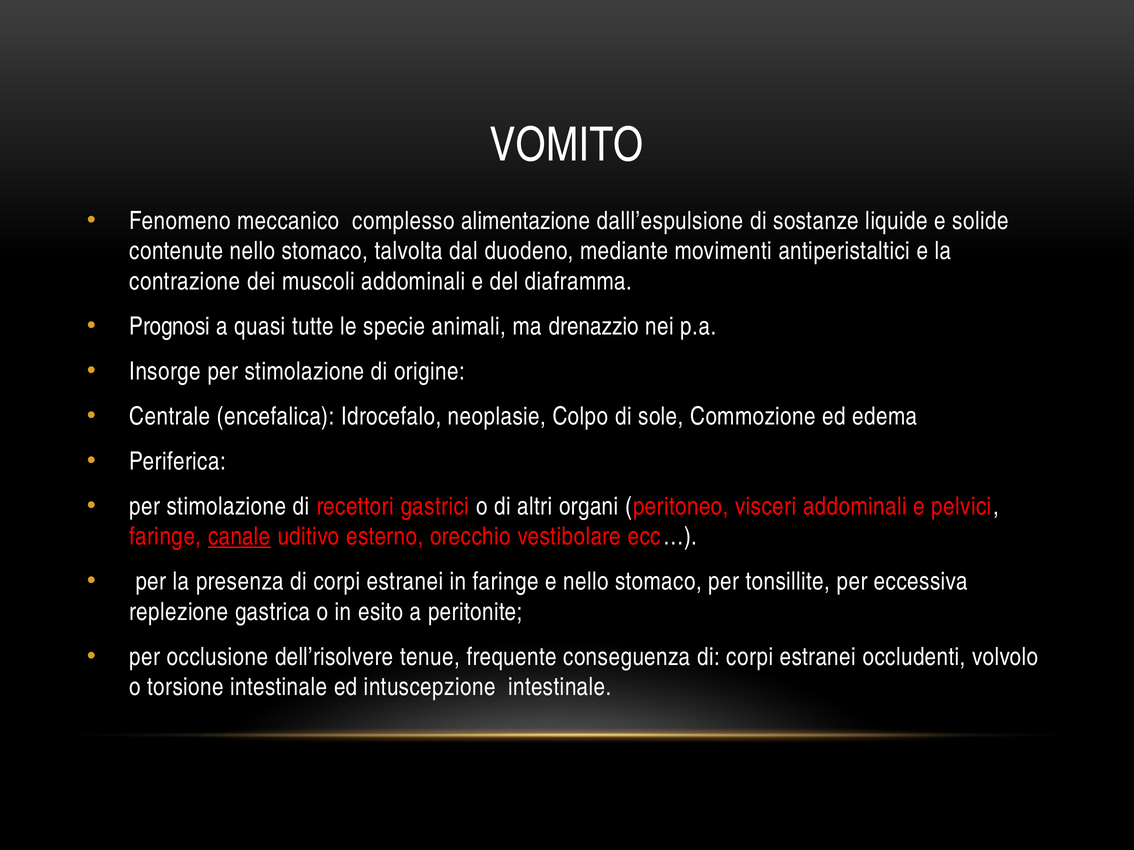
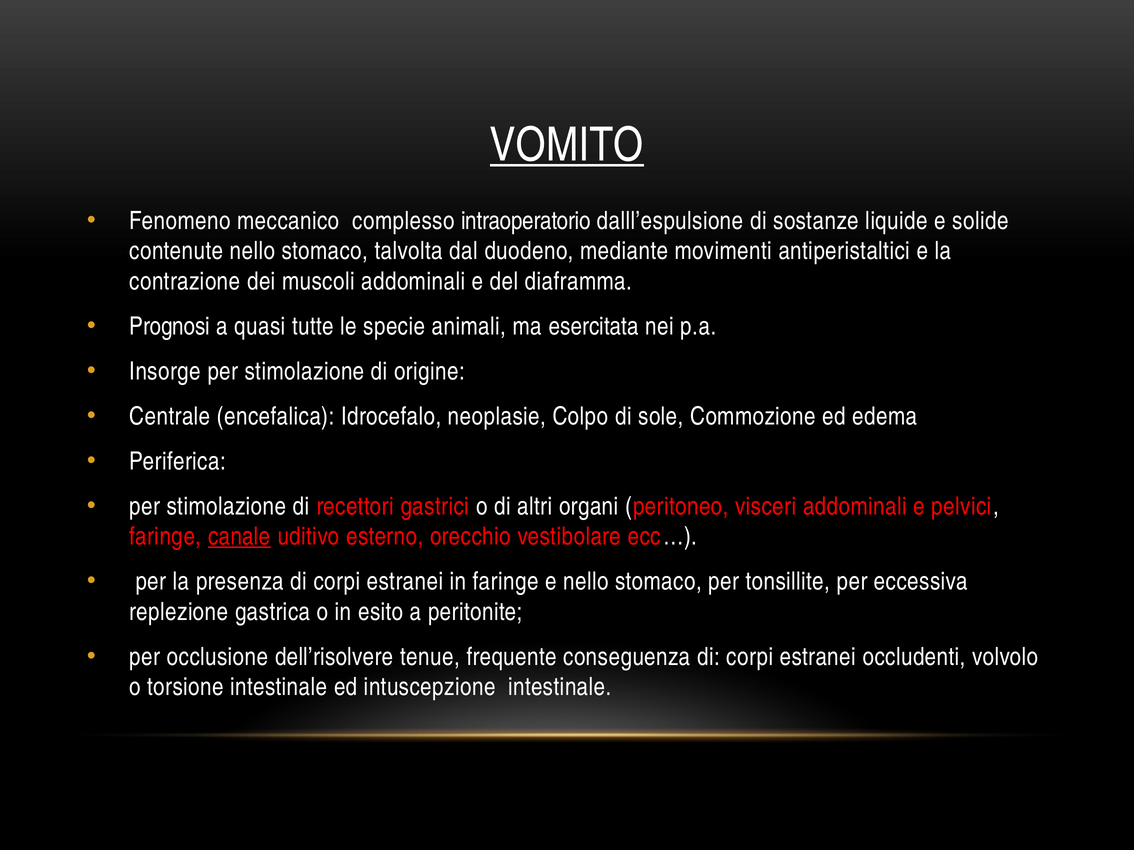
VOMITO underline: none -> present
alimentazione: alimentazione -> intraoperatorio
drenazzio: drenazzio -> esercitata
